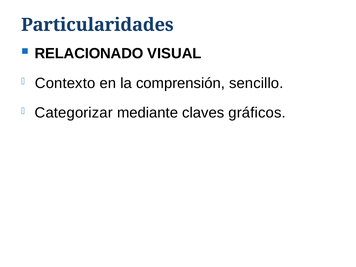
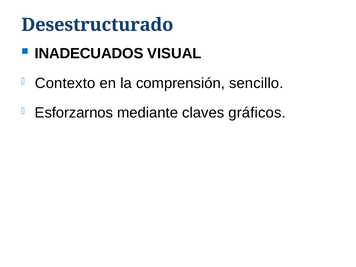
Particularidades: Particularidades -> Desestructurado
RELACIONADO: RELACIONADO -> INADECUADOS
Categorizar: Categorizar -> Esforzarnos
